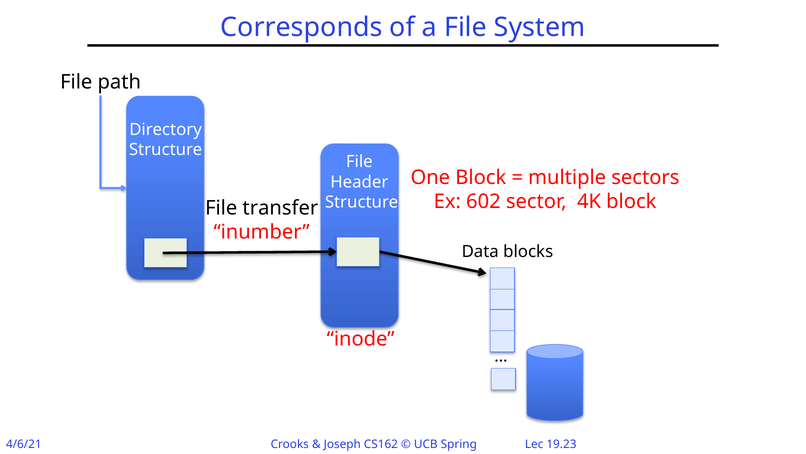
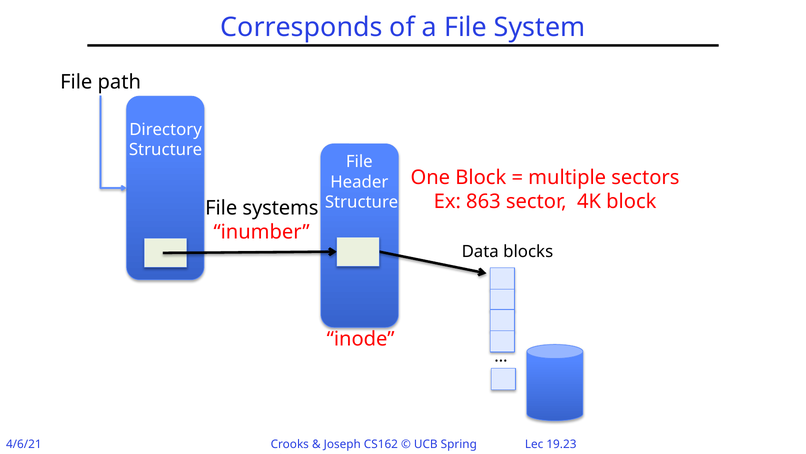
602: 602 -> 863
transfer: transfer -> systems
